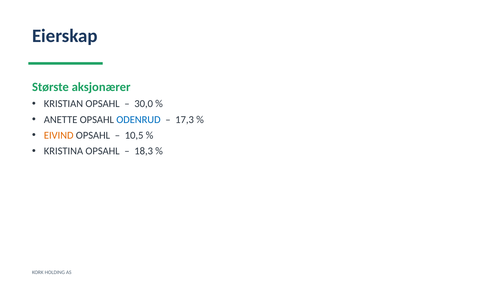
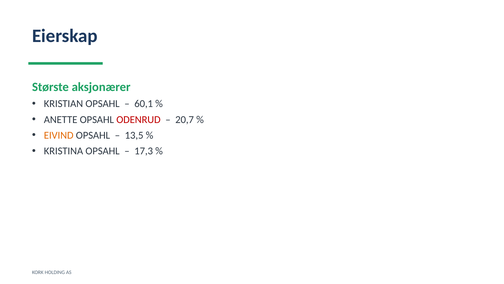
30,0: 30,0 -> 60,1
ODENRUD colour: blue -> red
17,3: 17,3 -> 20,7
10,5: 10,5 -> 13,5
18,3: 18,3 -> 17,3
